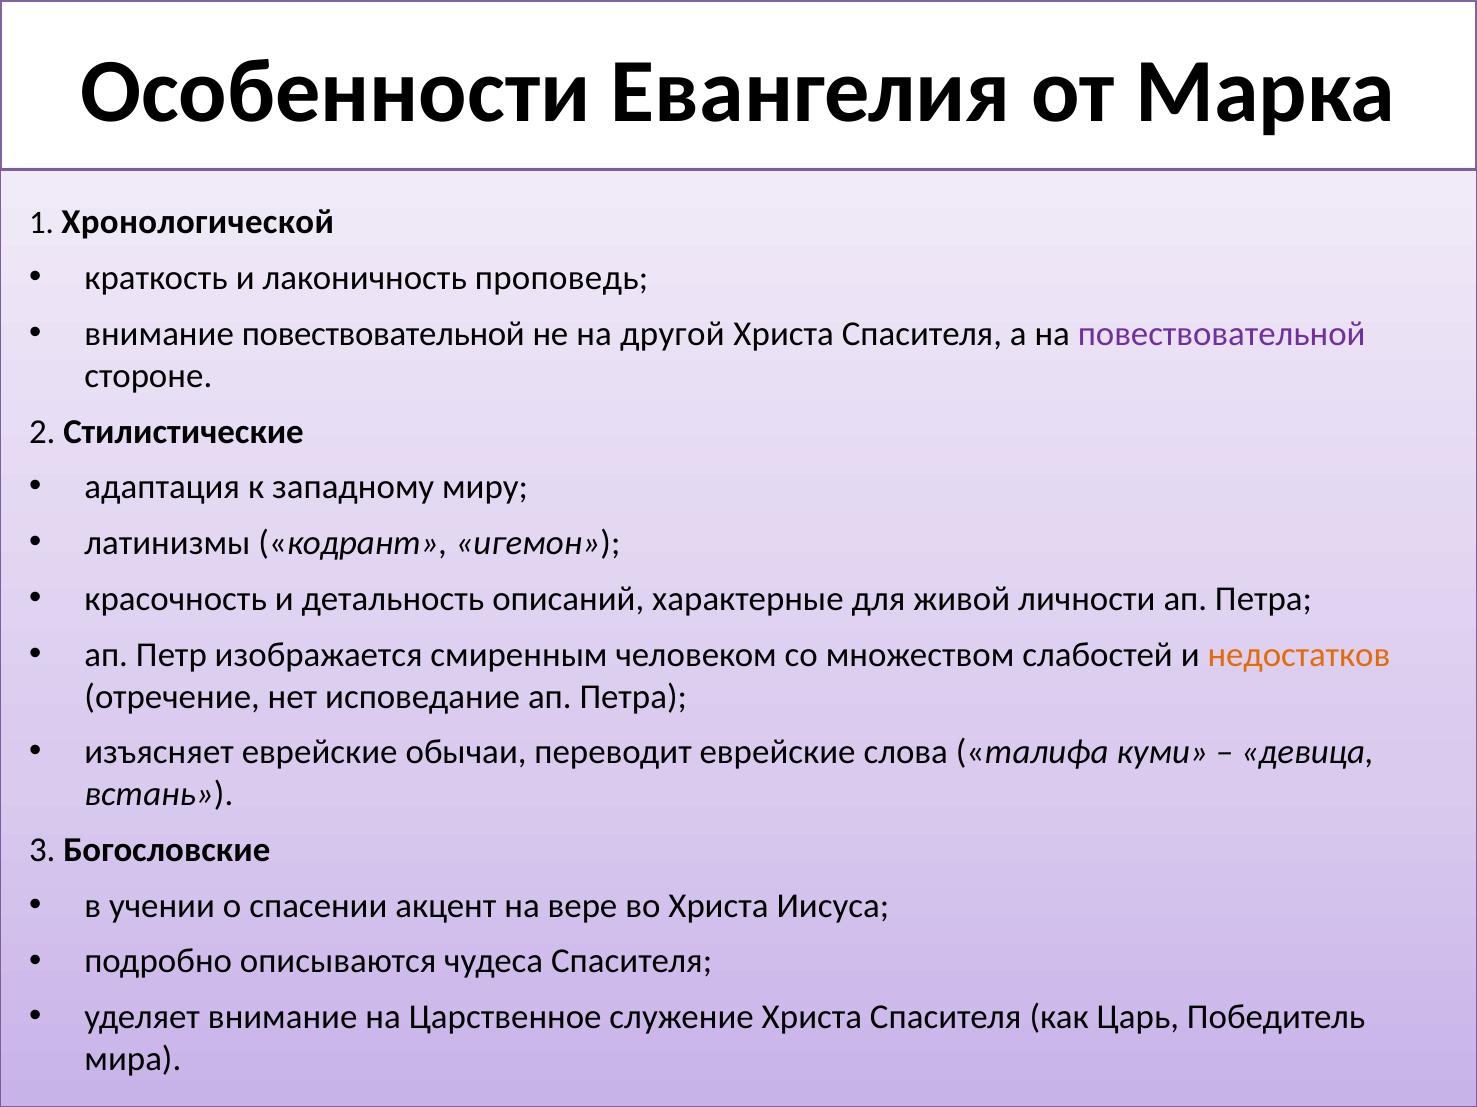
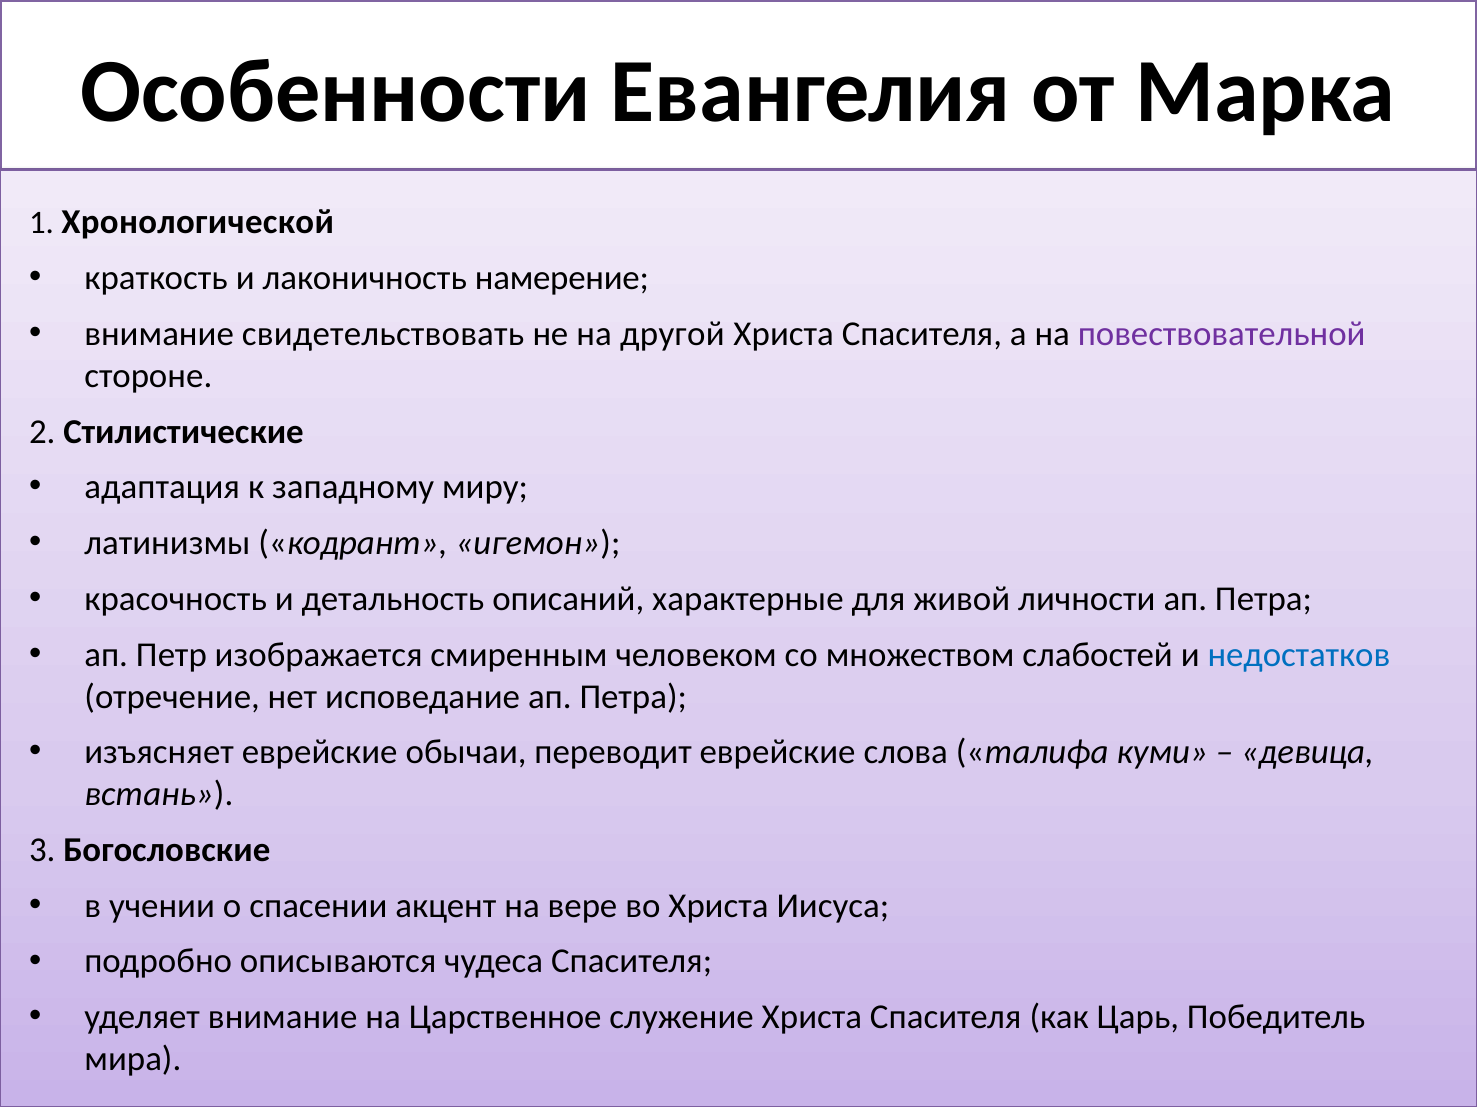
проповедь: проповедь -> намерение
внимание повествовательной: повествовательной -> свидетельствовать
недостатков colour: orange -> blue
